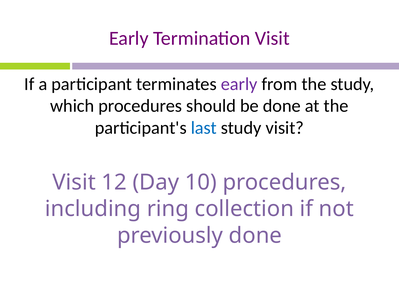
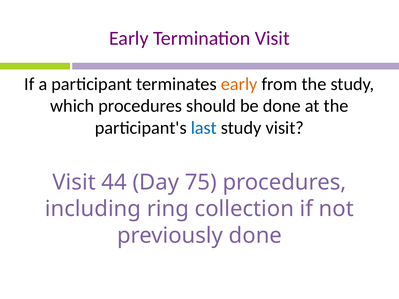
early at (239, 84) colour: purple -> orange
12: 12 -> 44
10: 10 -> 75
